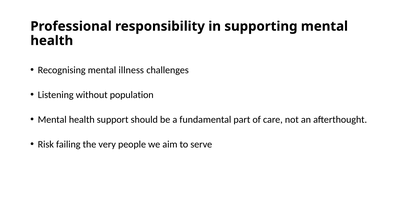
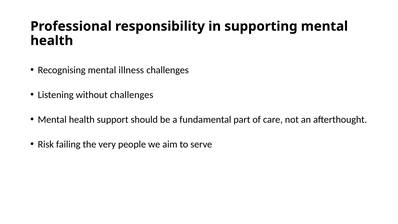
without population: population -> challenges
